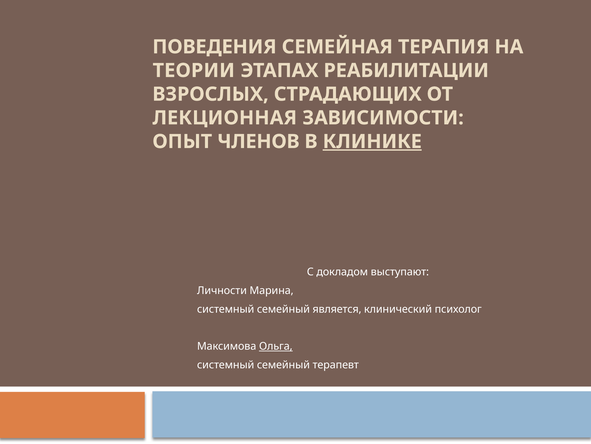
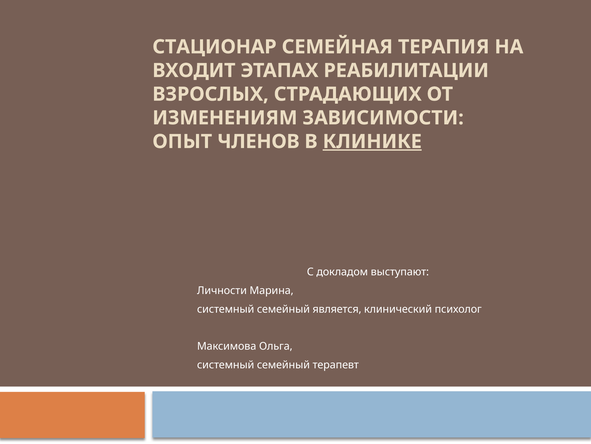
ПОВЕДЕНИЯ: ПОВЕДЕНИЯ -> СТАЦИОНАР
ТЕОРИИ: ТЕОРИИ -> ВХОДИТ
ЛЕКЦИОННАЯ: ЛЕКЦИОННАЯ -> ИЗМЕНЕНИЯМ
Ольга underline: present -> none
